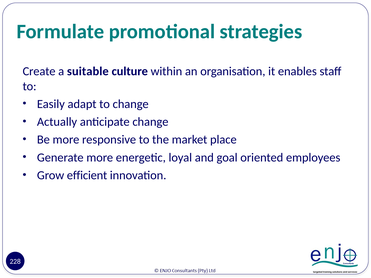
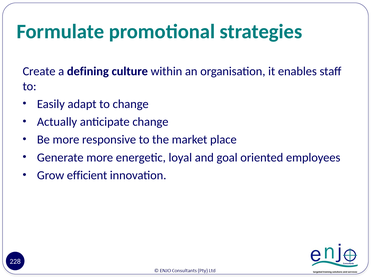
suitable: suitable -> defining
